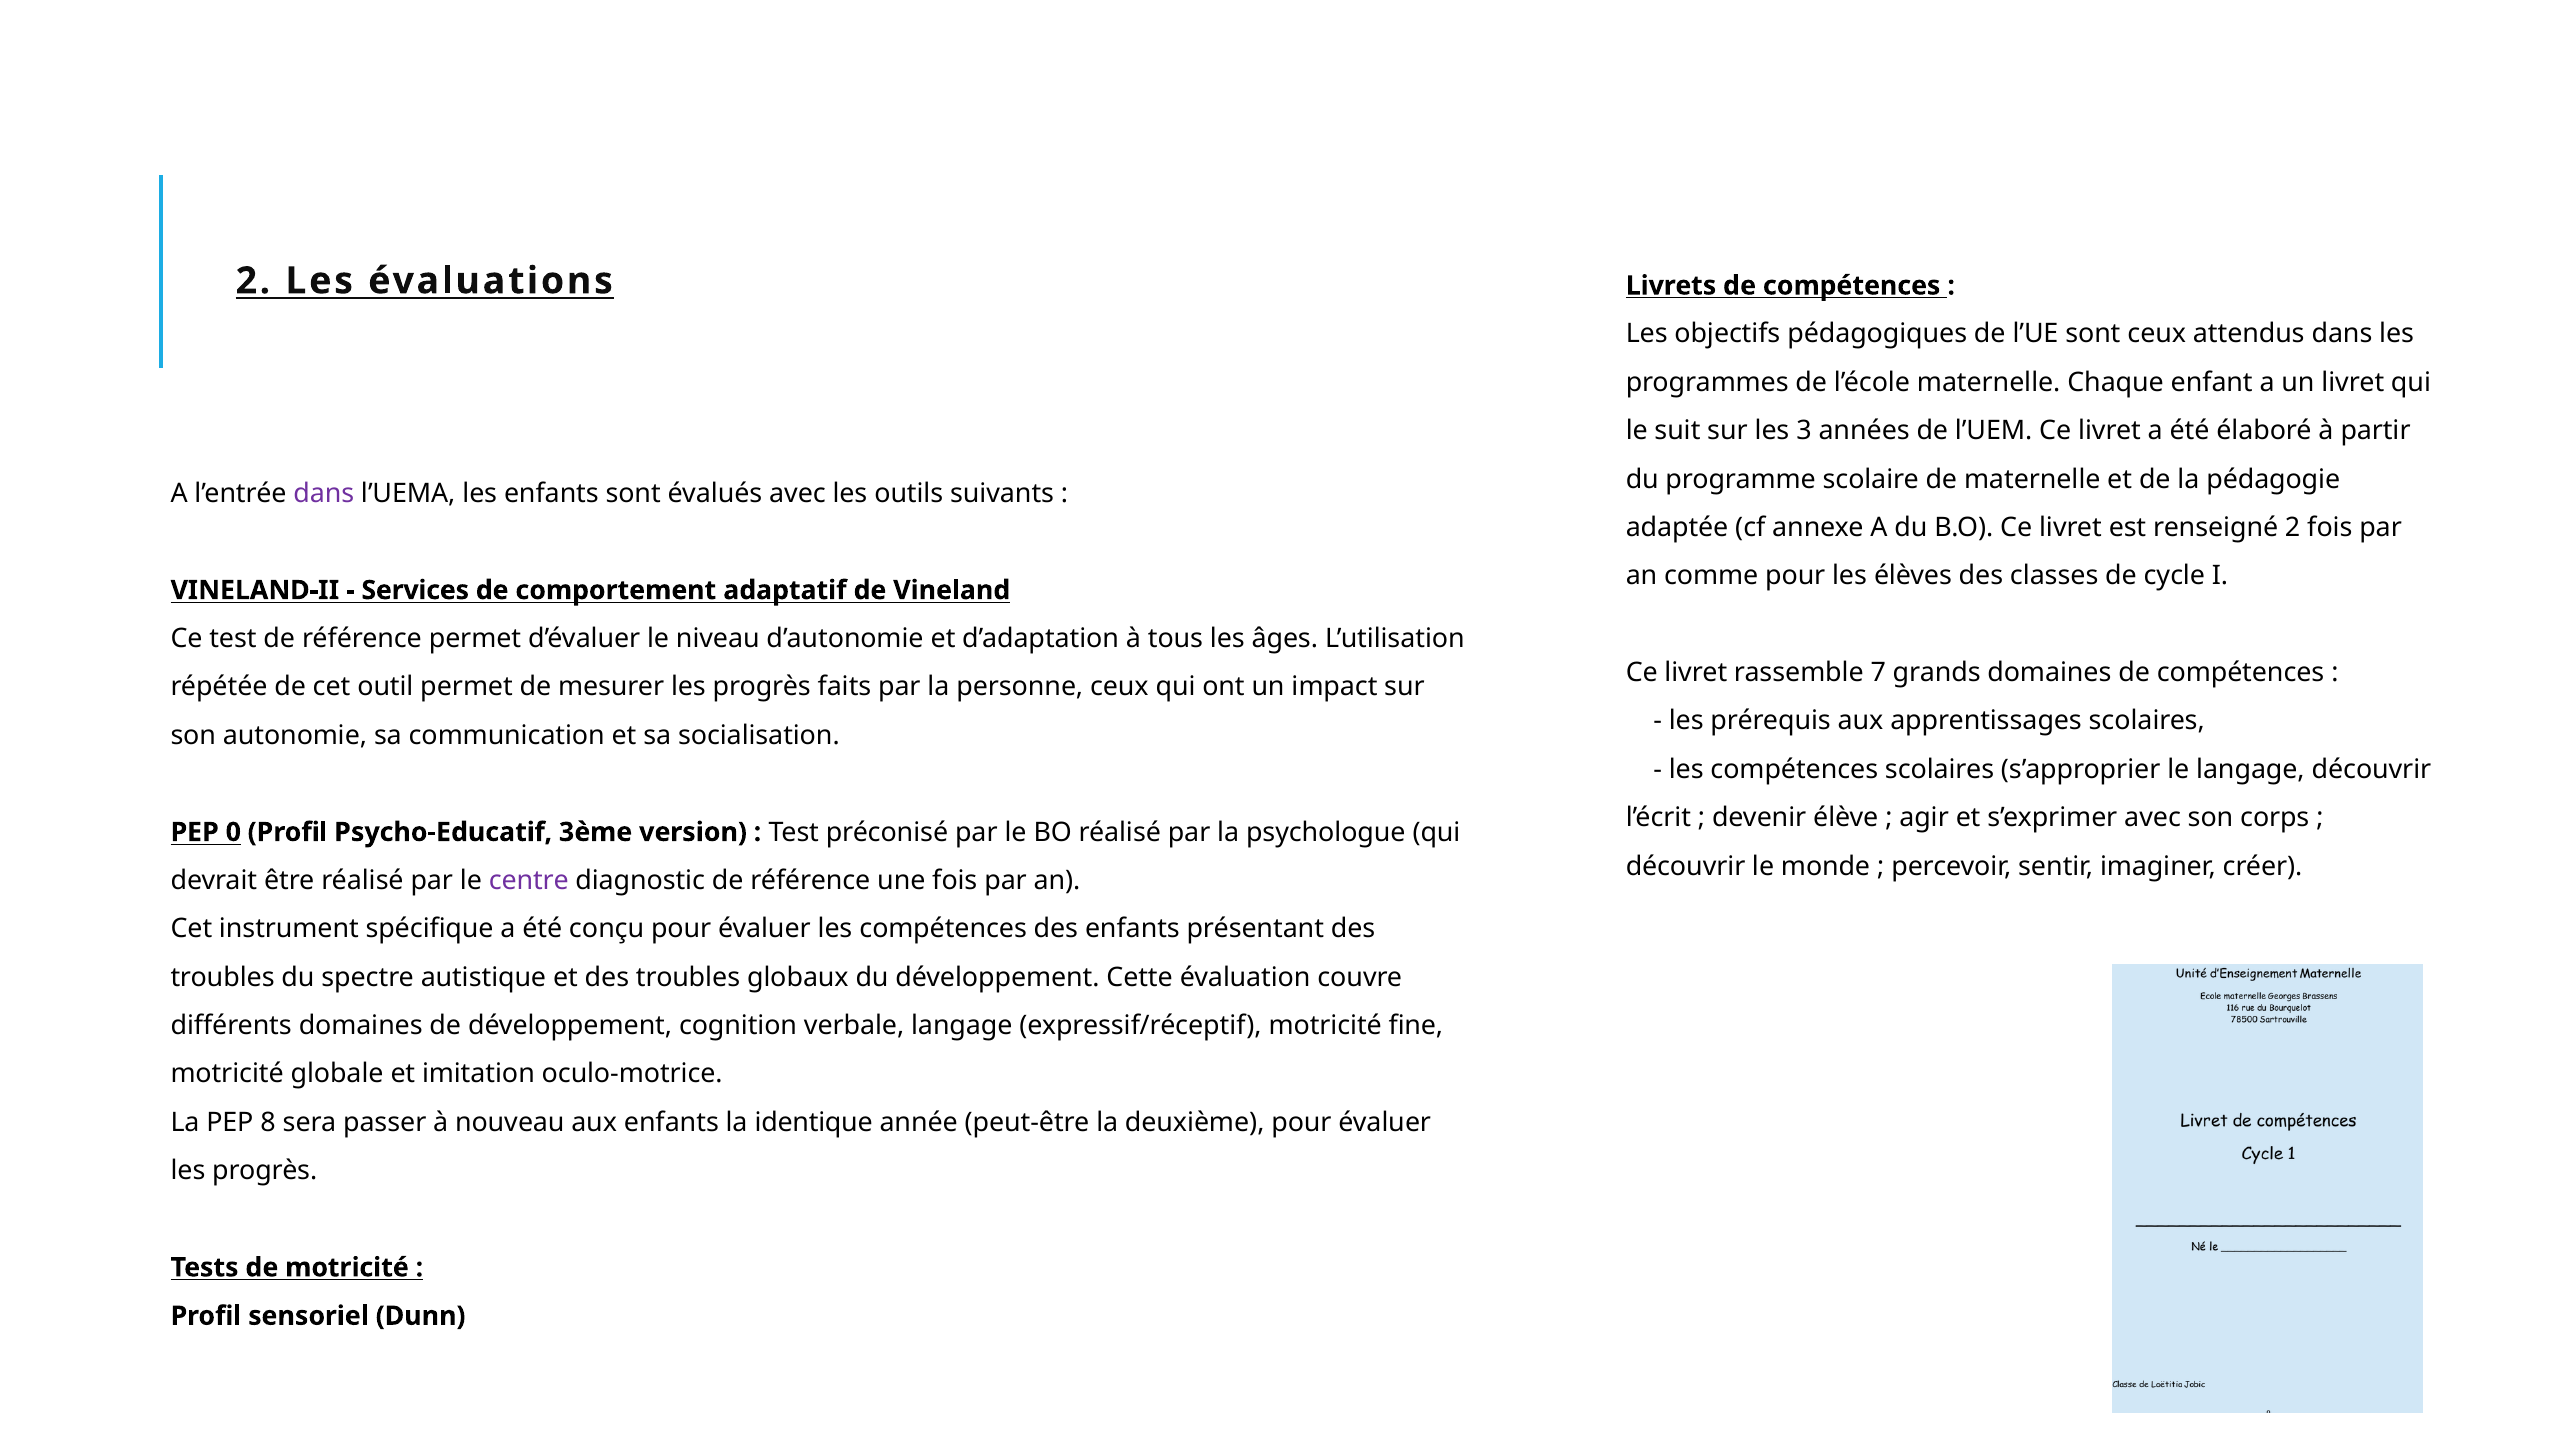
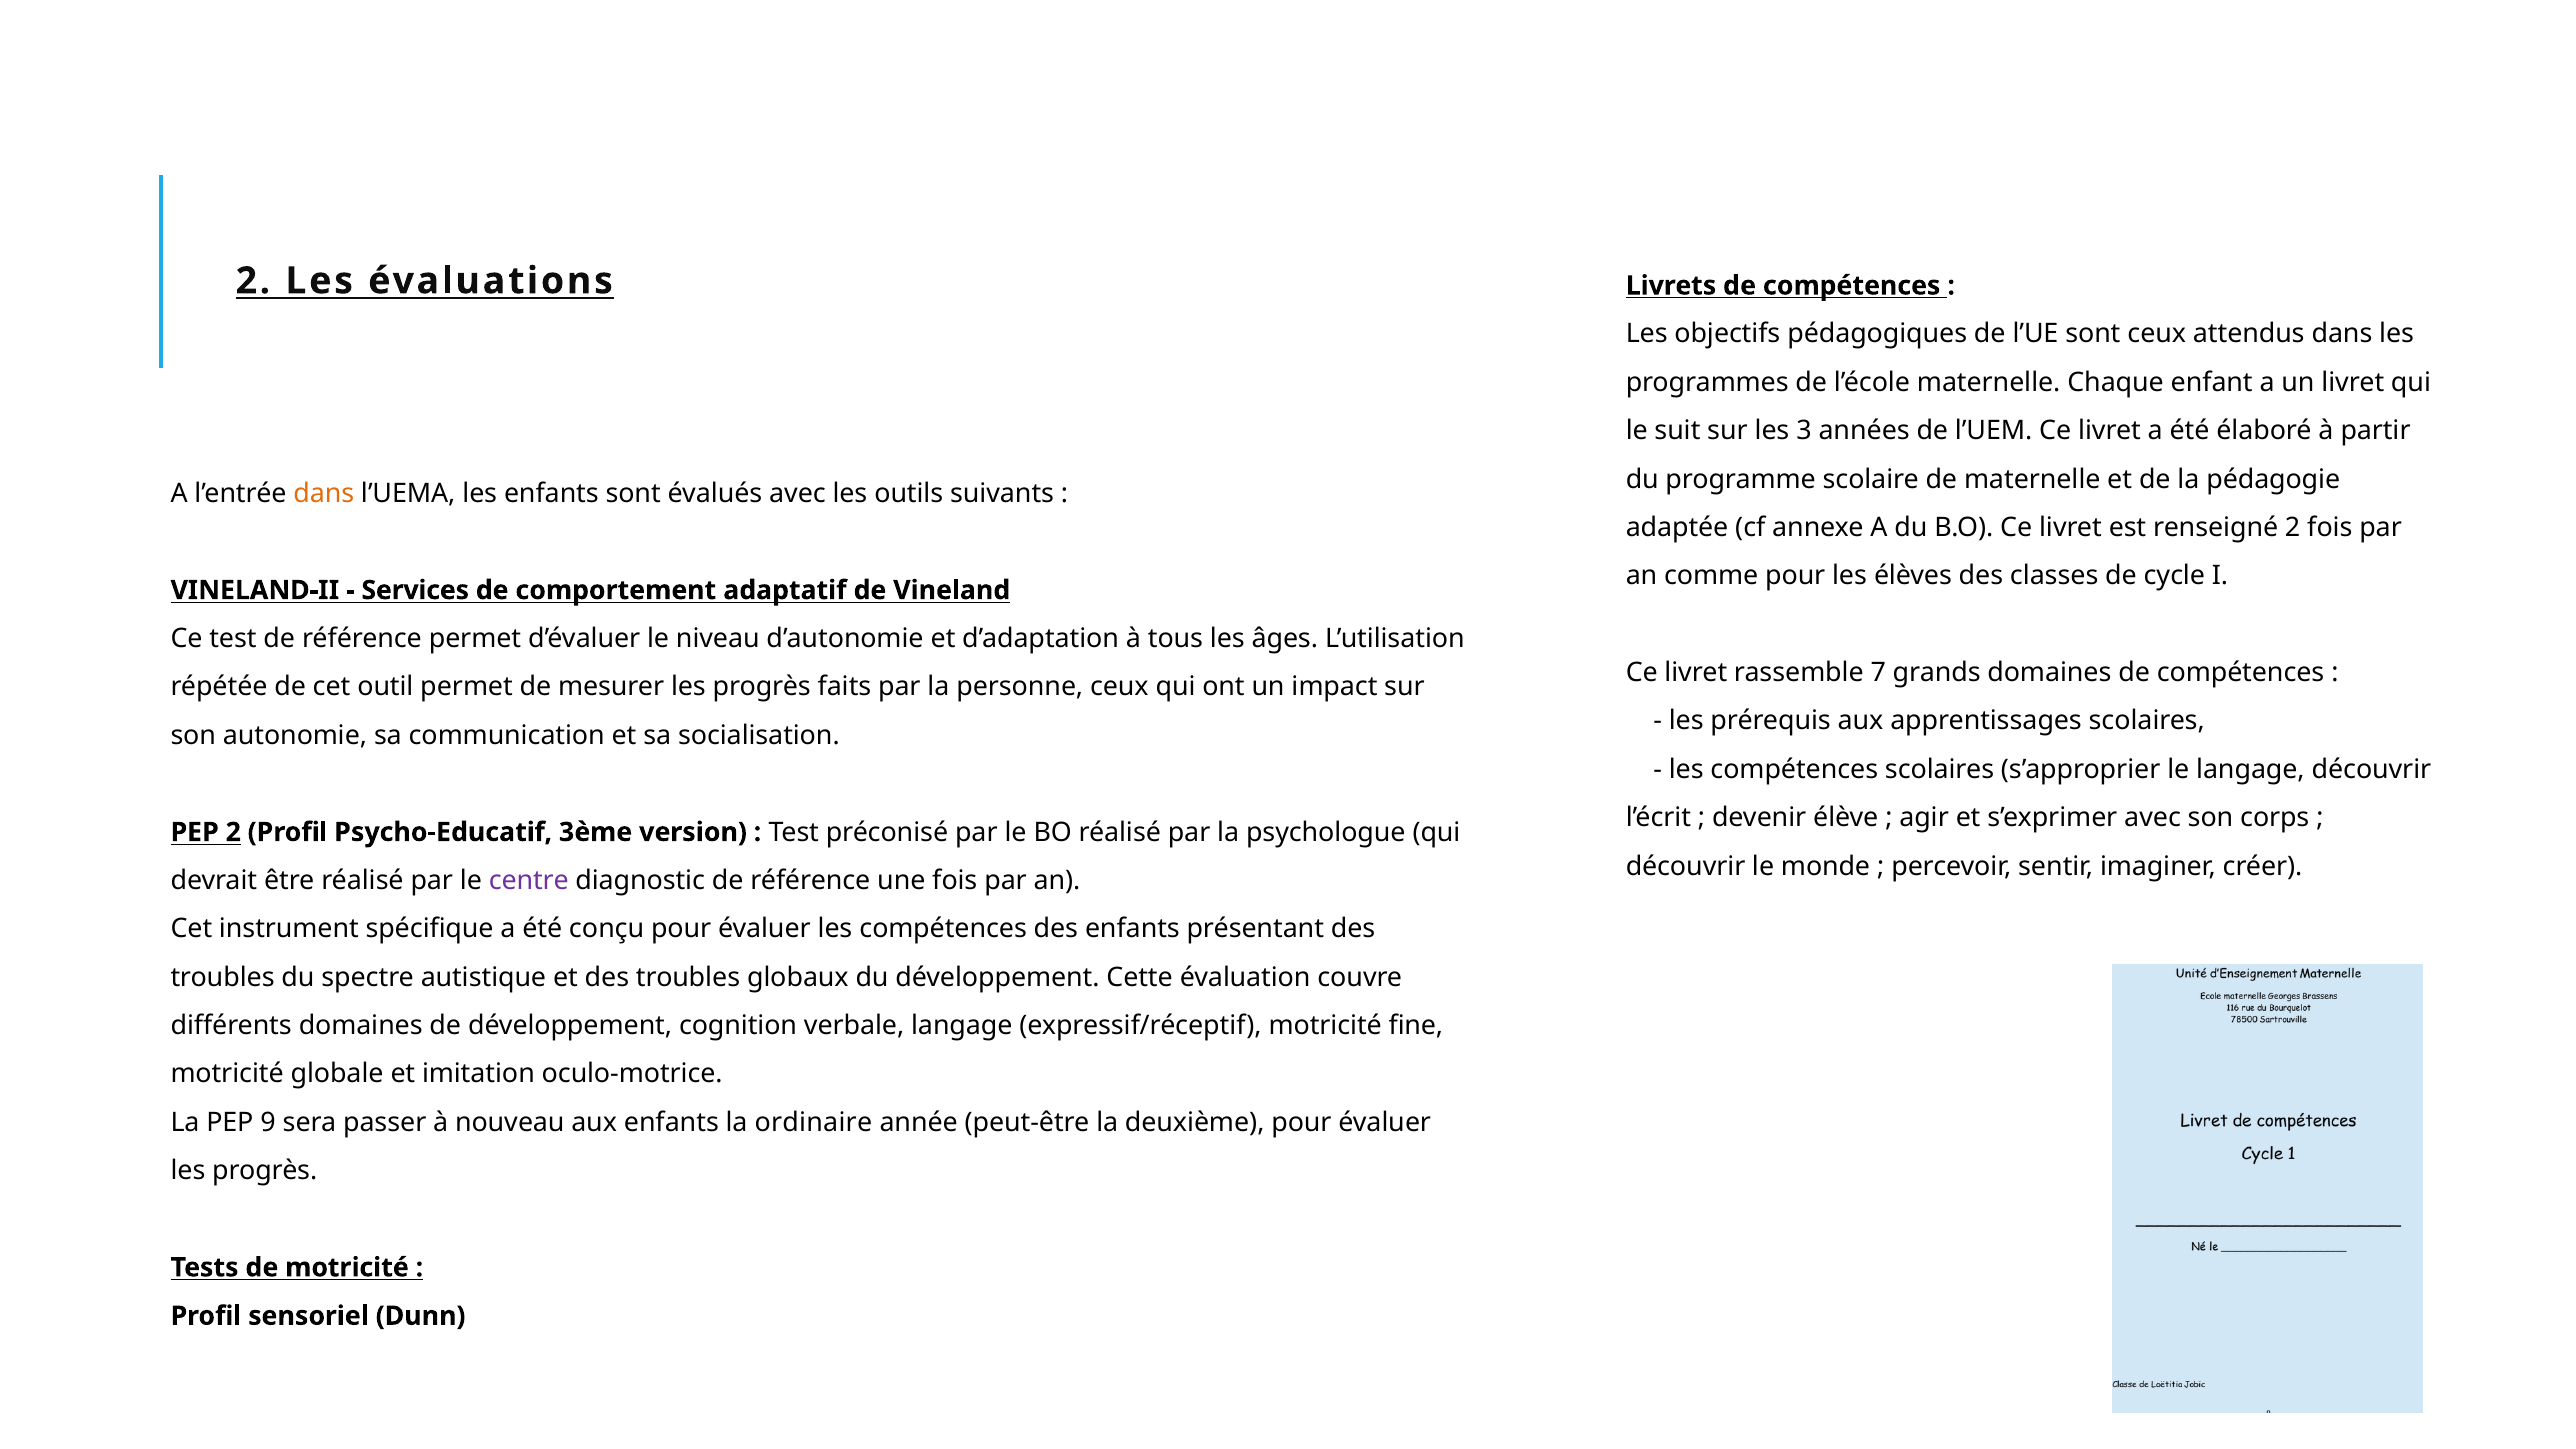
dans at (324, 494) colour: purple -> orange
PEP 0: 0 -> 2
8: 8 -> 9
identique: identique -> ordinaire
